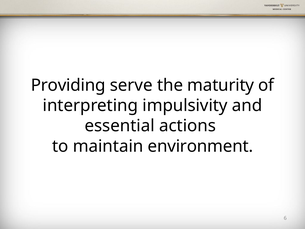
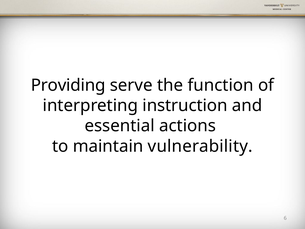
maturity: maturity -> function
impulsivity: impulsivity -> instruction
environment: environment -> vulnerability
